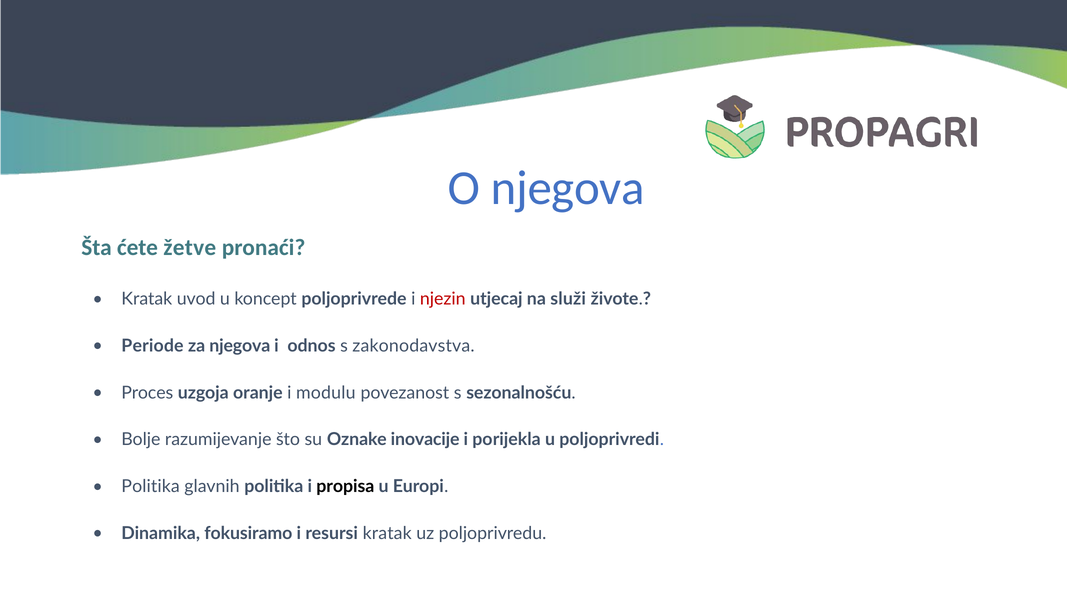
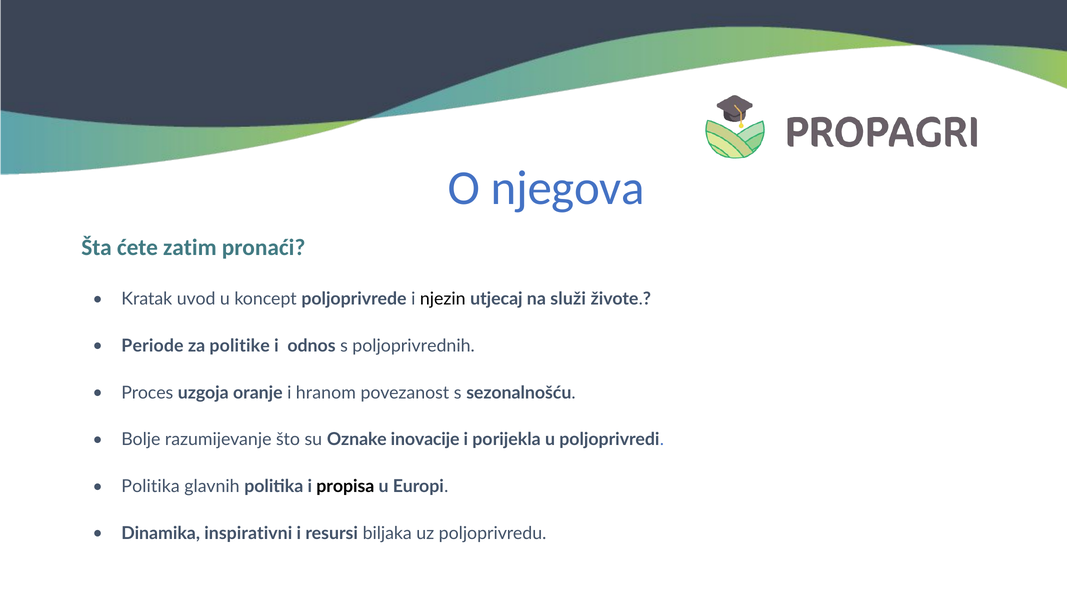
žetve: žetve -> zatim
njezin colour: red -> black
za njegova: njegova -> politike
zakonodavstva: zakonodavstva -> poljoprivrednih
modulu: modulu -> hranom
fokusiramo: fokusiramo -> inspirativni
resursi kratak: kratak -> biljaka
